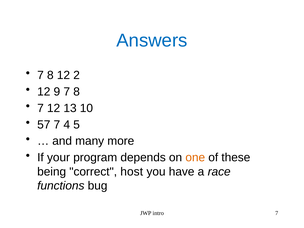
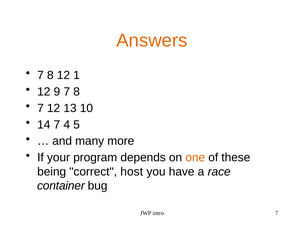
Answers colour: blue -> orange
2: 2 -> 1
57: 57 -> 14
functions: functions -> container
